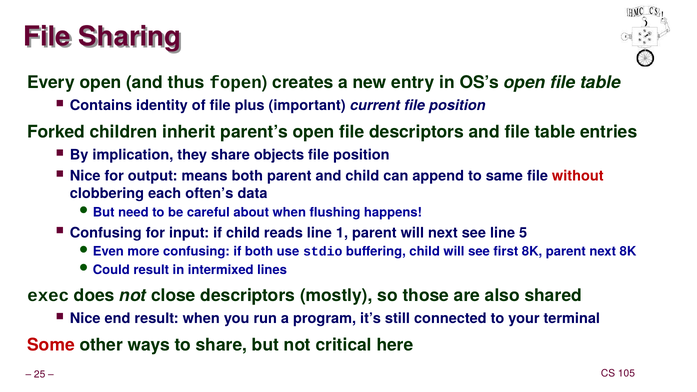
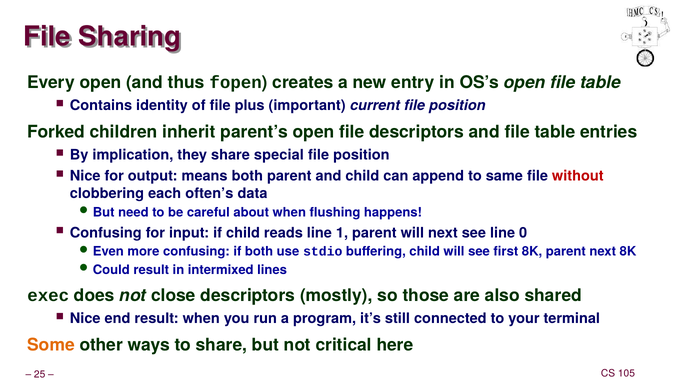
objects: objects -> special
5: 5 -> 0
Some colour: red -> orange
